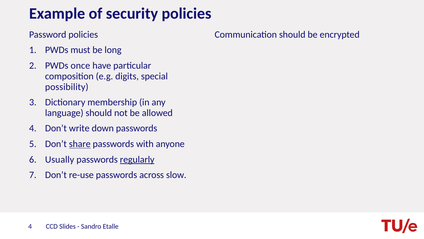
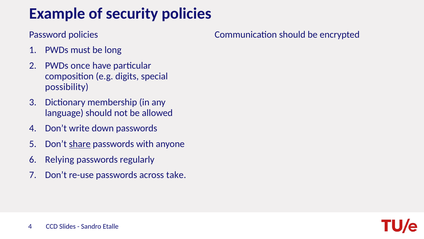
Usually: Usually -> Relying
regularly underline: present -> none
slow: slow -> take
